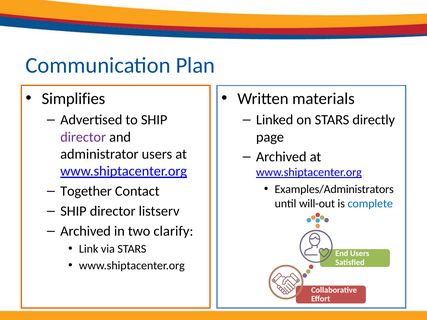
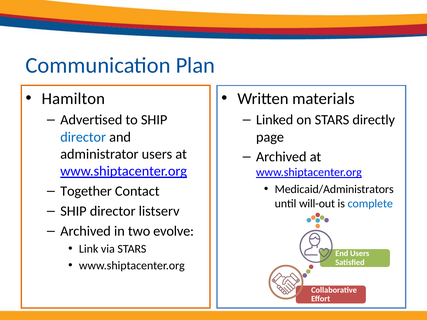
Simplifies: Simplifies -> Hamilton
director at (83, 137) colour: purple -> blue
Examples/Administrators: Examples/Administrators -> Medicaid/Administrators
clarify: clarify -> evolve
